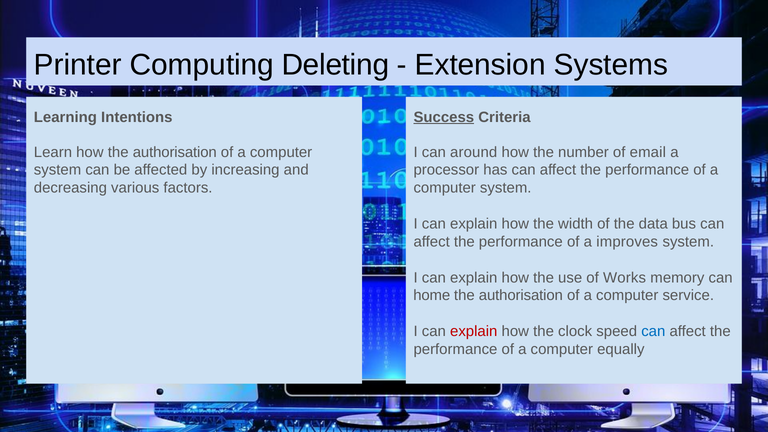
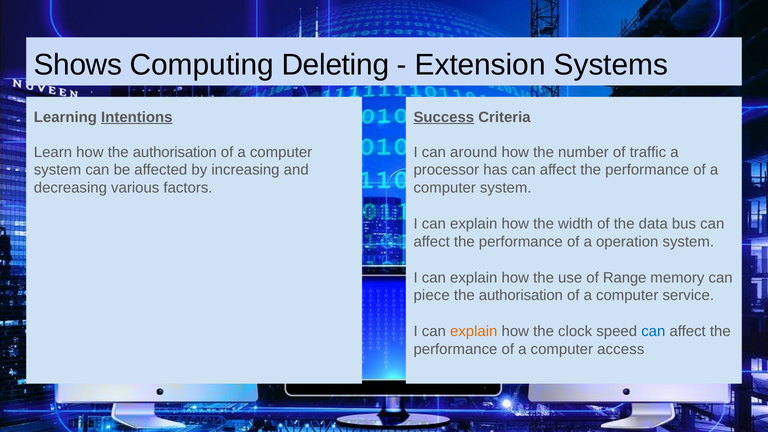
Printer: Printer -> Shows
Intentions underline: none -> present
email: email -> traffic
improves: improves -> operation
Works: Works -> Range
home: home -> piece
explain at (474, 331) colour: red -> orange
equally: equally -> access
